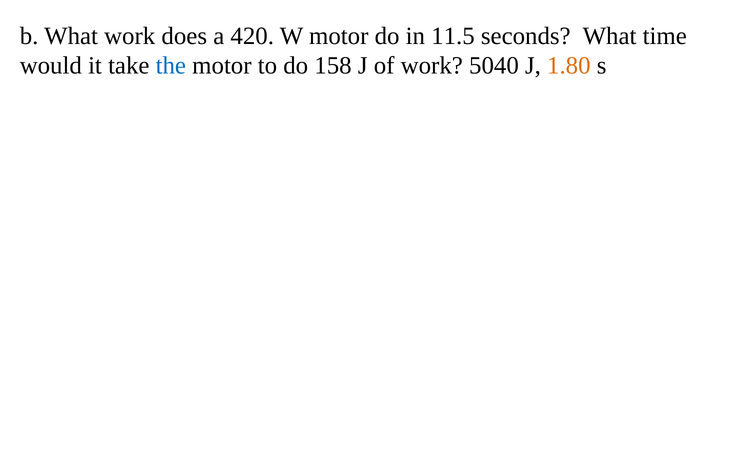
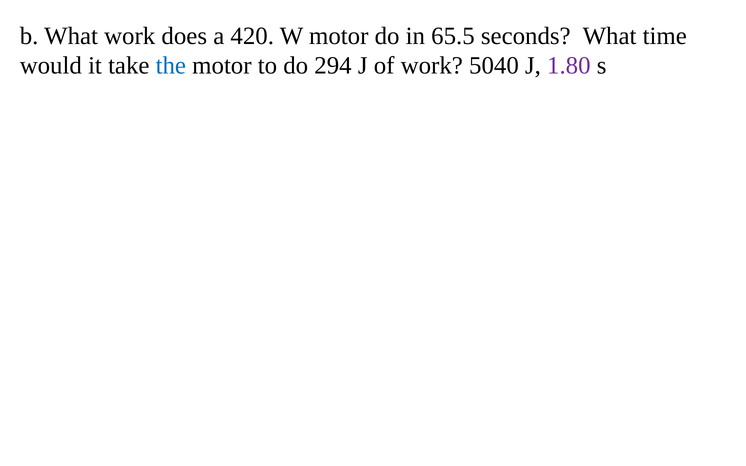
11.5: 11.5 -> 65.5
158: 158 -> 294
1.80 colour: orange -> purple
